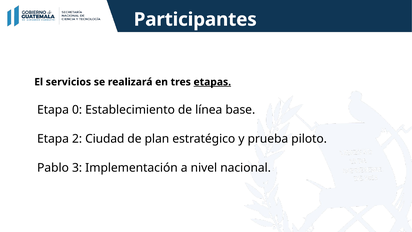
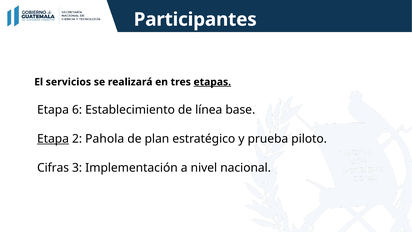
0: 0 -> 6
Etapa at (53, 139) underline: none -> present
Ciudad: Ciudad -> Pahola
Pablo: Pablo -> Cifras
